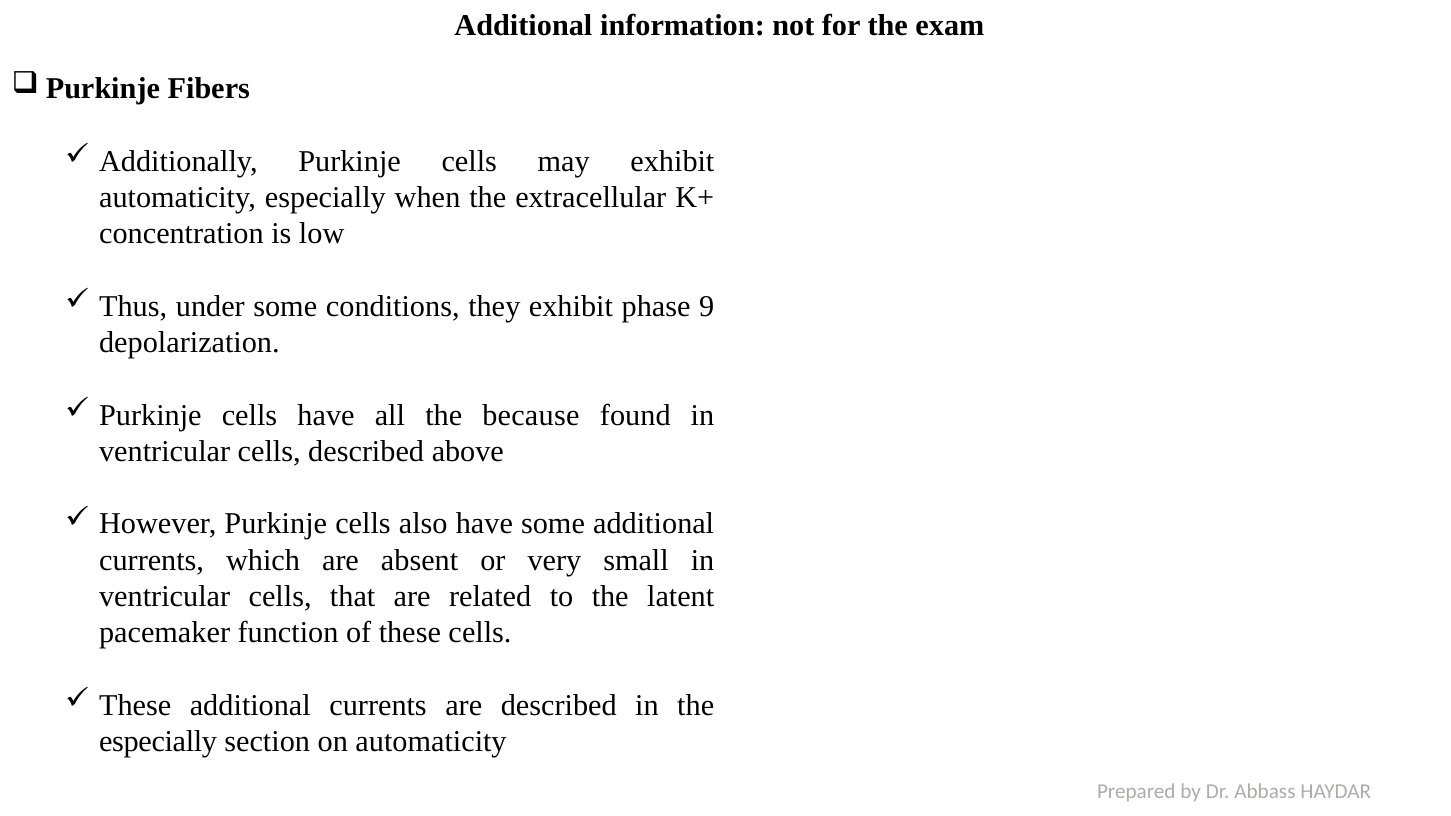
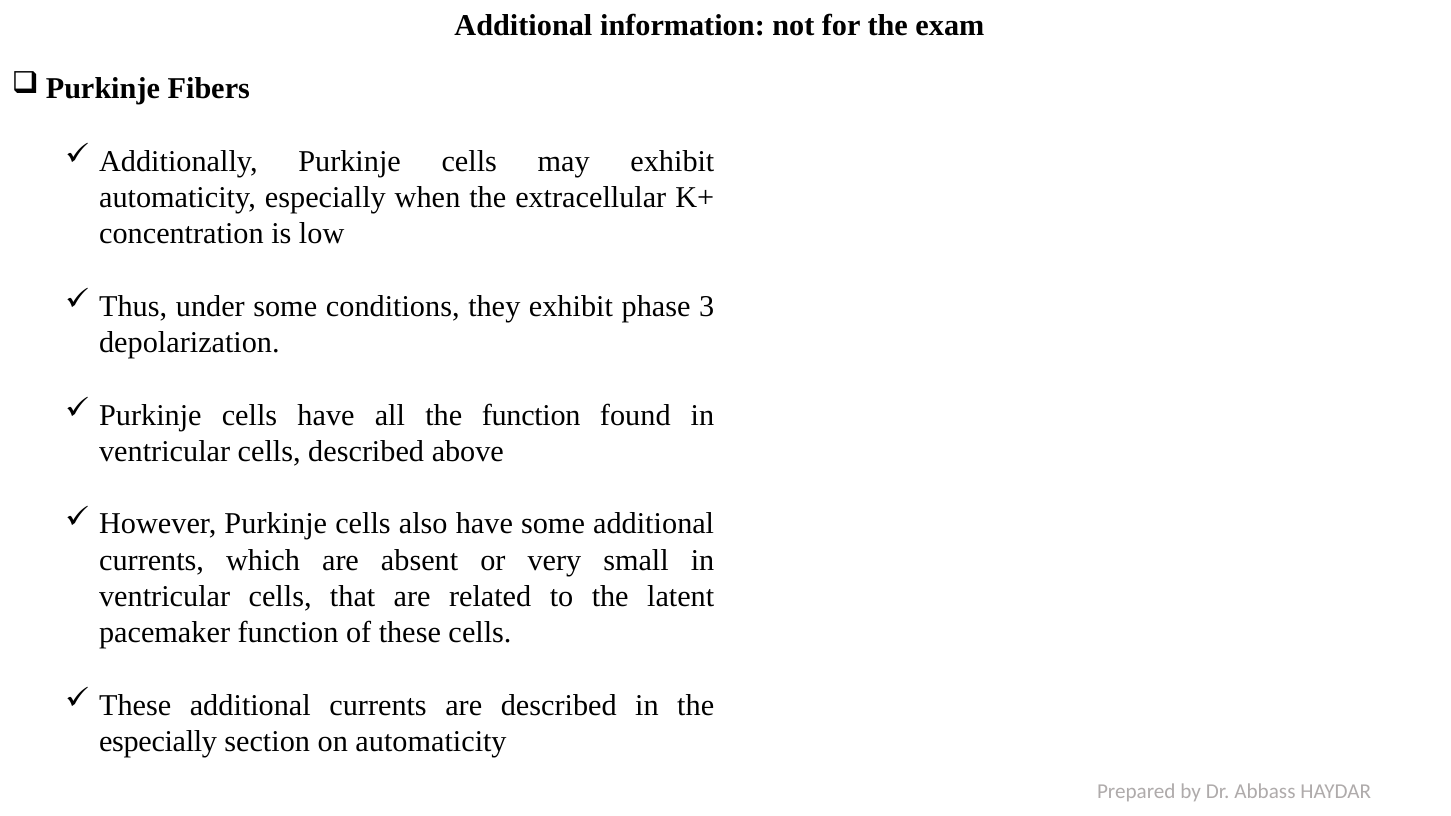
9: 9 -> 3
the because: because -> function
